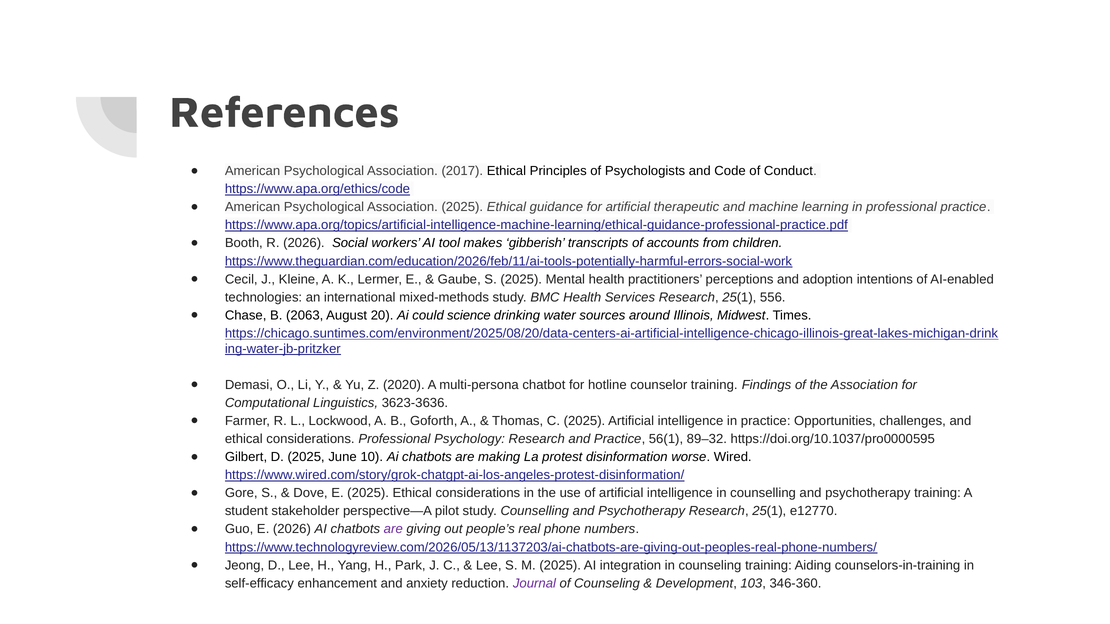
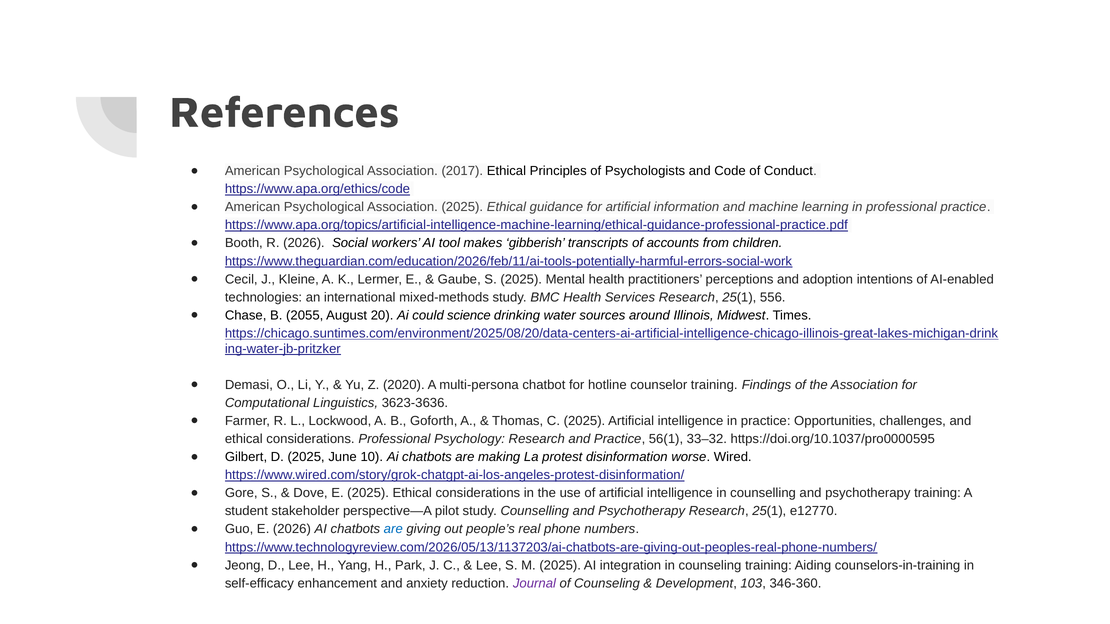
therapeutic: therapeutic -> information
2063: 2063 -> 2055
89–32: 89–32 -> 33–32
are at (393, 529) colour: purple -> blue
